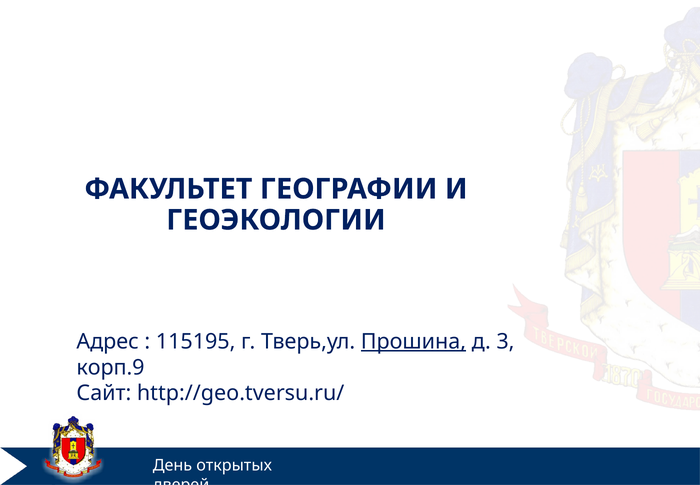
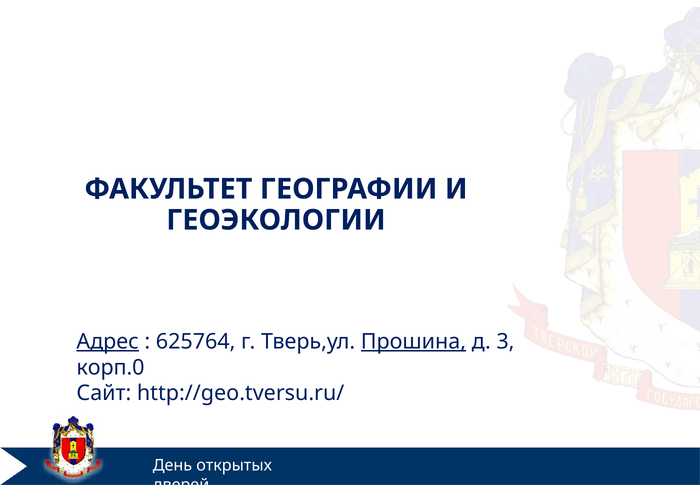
Адрес underline: none -> present
115195: 115195 -> 625764
корп.9: корп.9 -> корп.0
